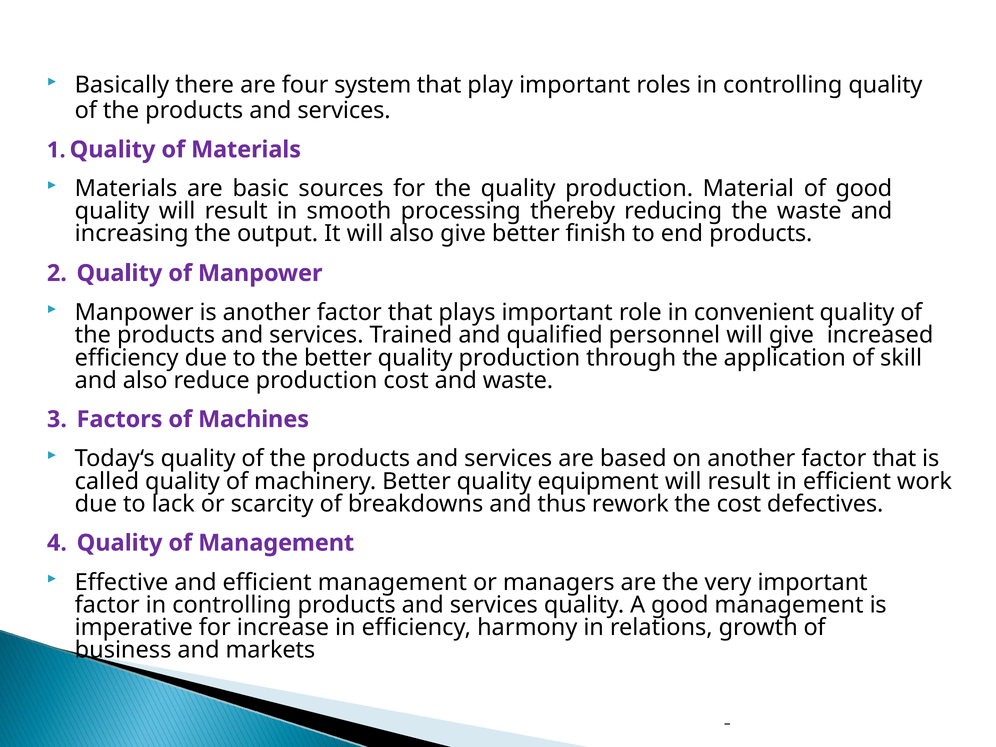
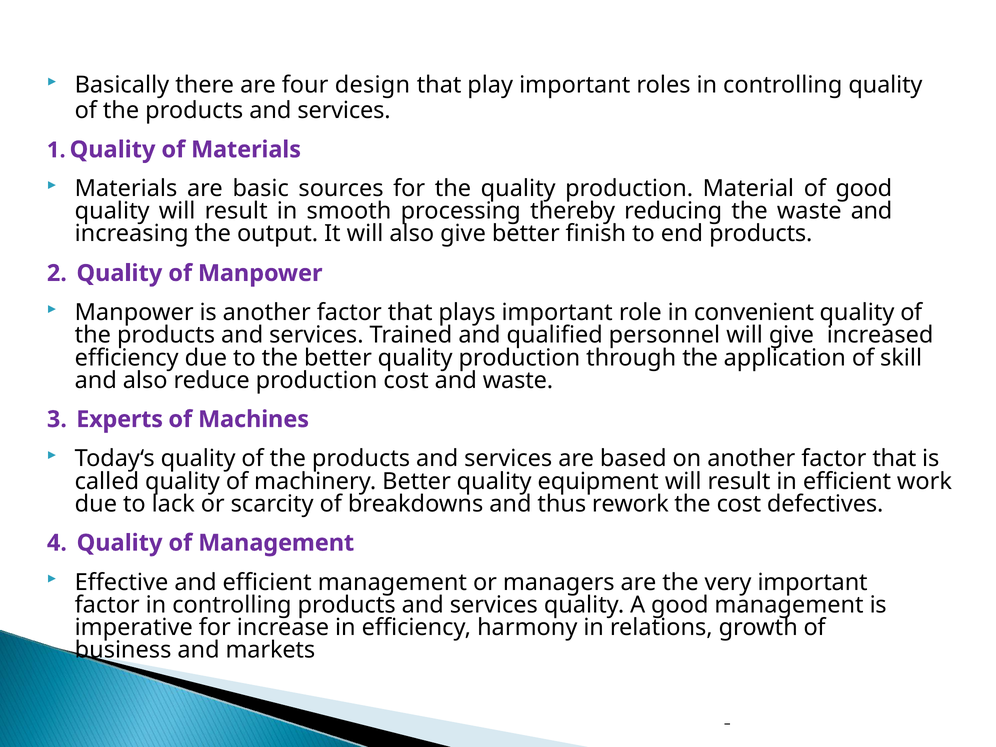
system: system -> design
Factors: Factors -> Experts
